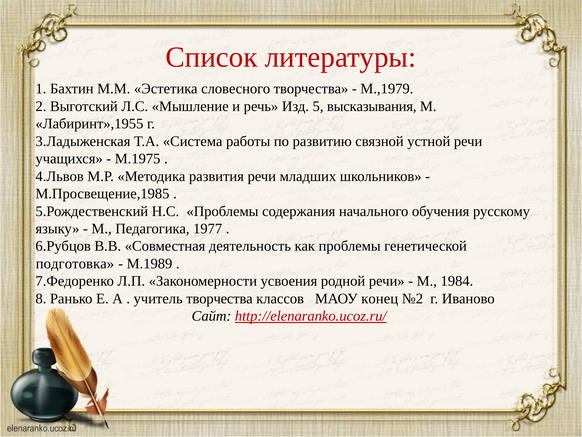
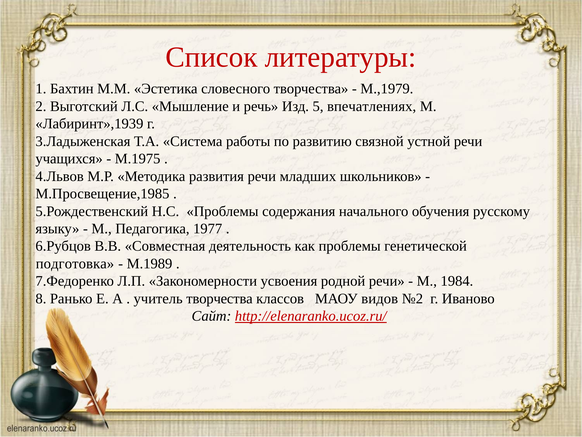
высказывания: высказывания -> впечатлениях
Лабиринт»,1955: Лабиринт»,1955 -> Лабиринт»,1939
конец: конец -> видов
